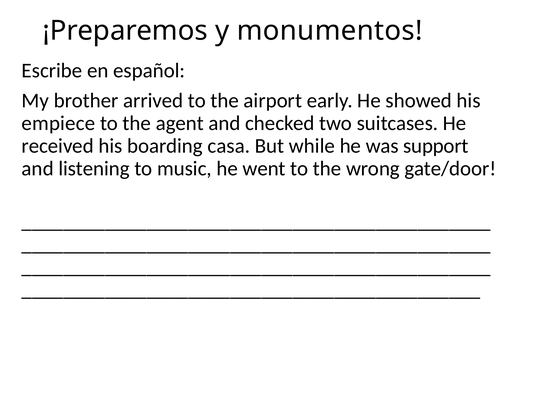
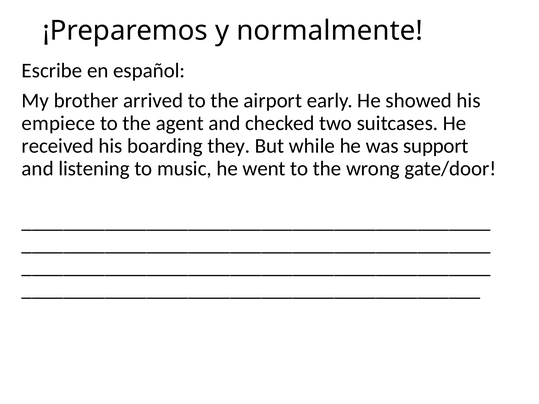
monumentos: monumentos -> normalmente
casa: casa -> they
